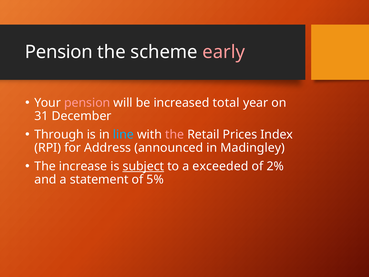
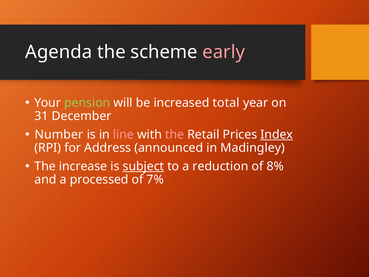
Pension at (59, 52): Pension -> Agenda
pension at (87, 103) colour: pink -> light green
Through: Through -> Number
line colour: light blue -> pink
Index underline: none -> present
exceeded: exceeded -> reduction
2%: 2% -> 8%
statement: statement -> processed
5%: 5% -> 7%
